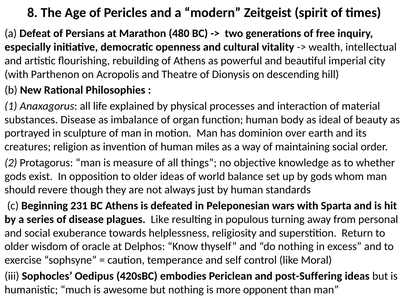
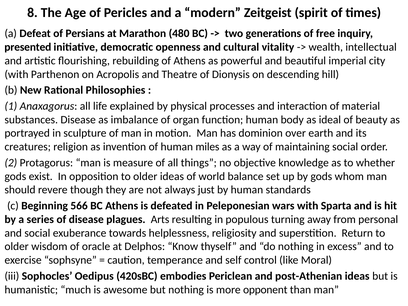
especially: especially -> presented
231: 231 -> 566
plagues Like: Like -> Arts
post-Suffering: post-Suffering -> post-Athenian
